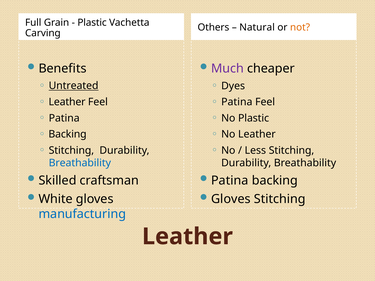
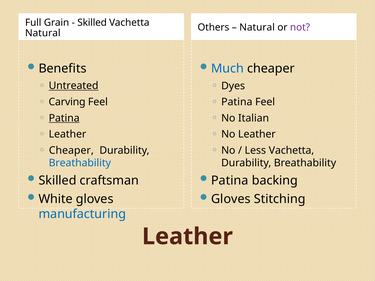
Plastic at (92, 23): Plastic -> Skilled
not colour: orange -> purple
Carving at (43, 33): Carving -> Natural
Much colour: purple -> blue
Leather at (67, 102): Leather -> Carving
Patina at (64, 118) underline: none -> present
No Plastic: Plastic -> Italian
Backing at (68, 134): Backing -> Leather
Stitching at (71, 150): Stitching -> Cheaper
Less Stitching: Stitching -> Vachetta
